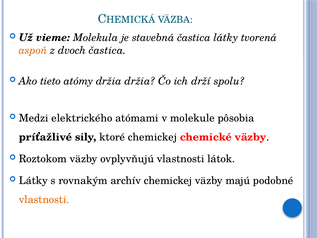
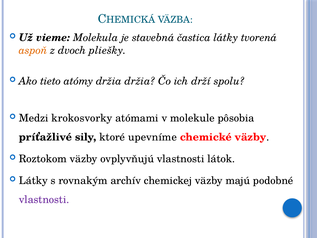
dvoch častica: častica -> pliešky
elektrického: elektrického -> krokosvorky
ktoré chemickej: chemickej -> upevníme
vlastnosti at (44, 199) colour: orange -> purple
